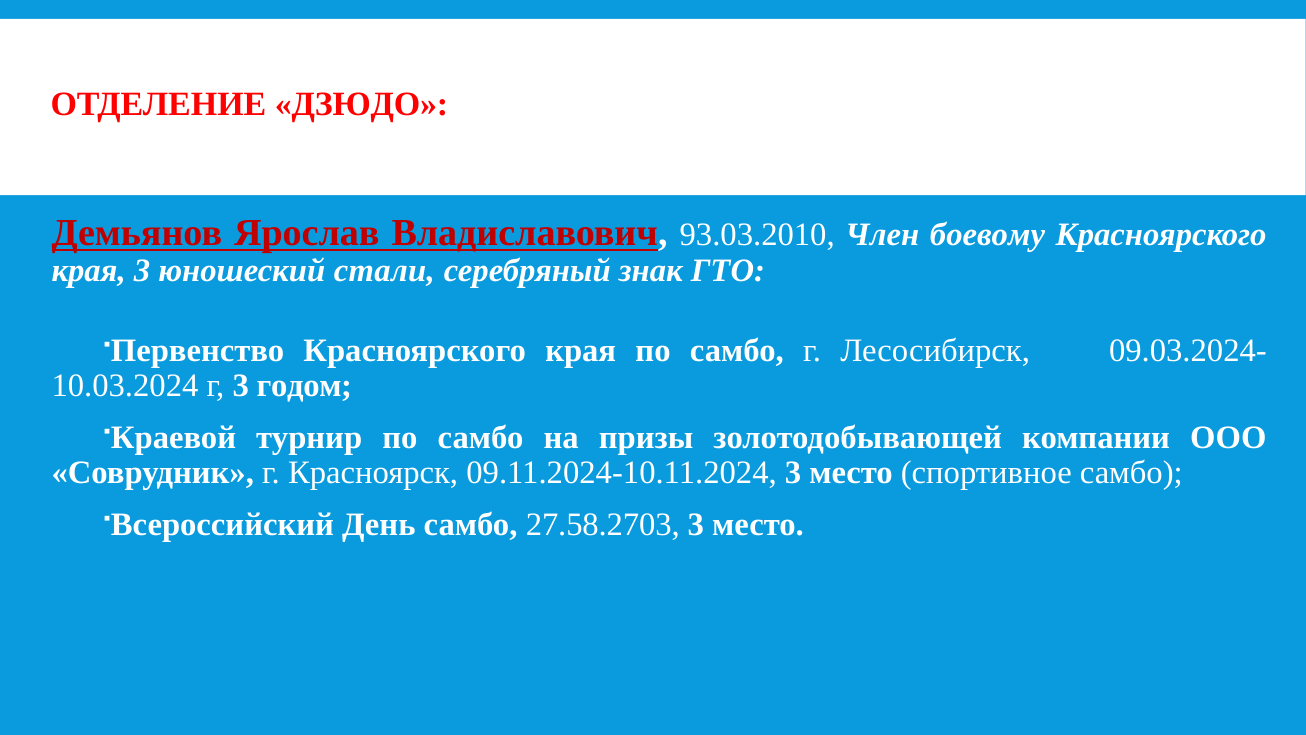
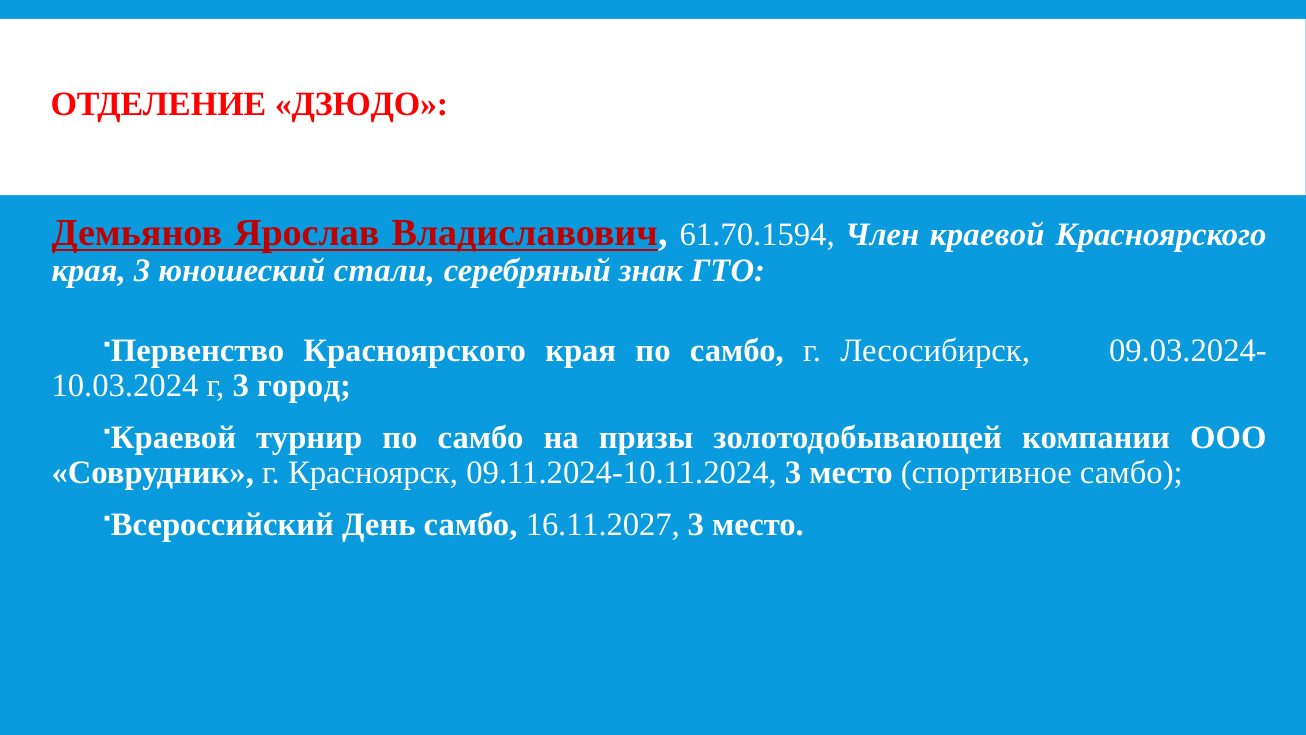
93.03.2010: 93.03.2010 -> 61.70.1594
боевому: боевому -> краевой
годом: годом -> город
27.58.2703: 27.58.2703 -> 16.11.2027
